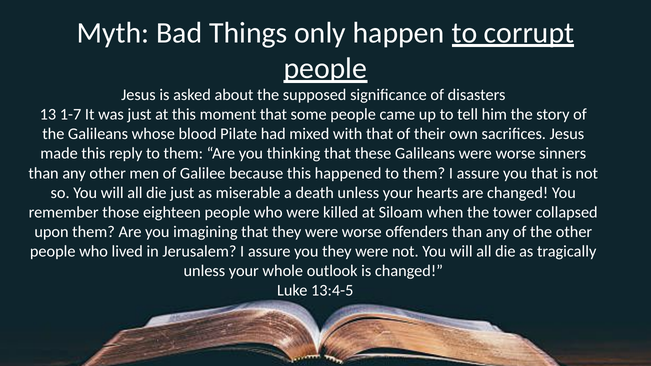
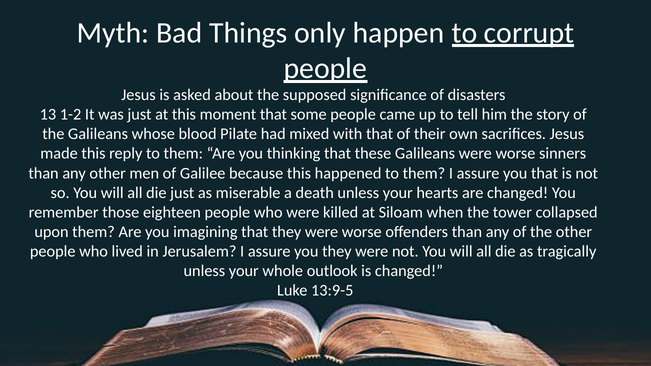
1-7: 1-7 -> 1-2
13:4-5: 13:4-5 -> 13:9-5
